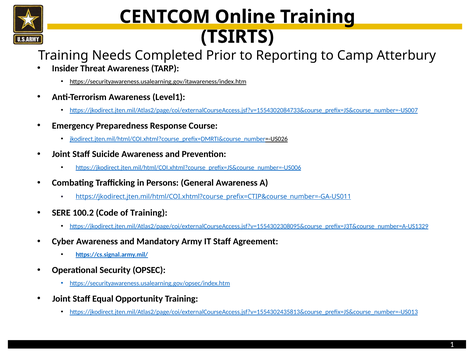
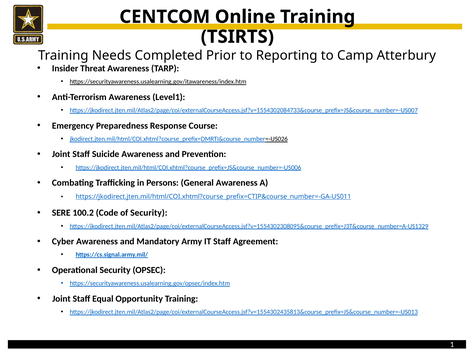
of Training: Training -> Security
